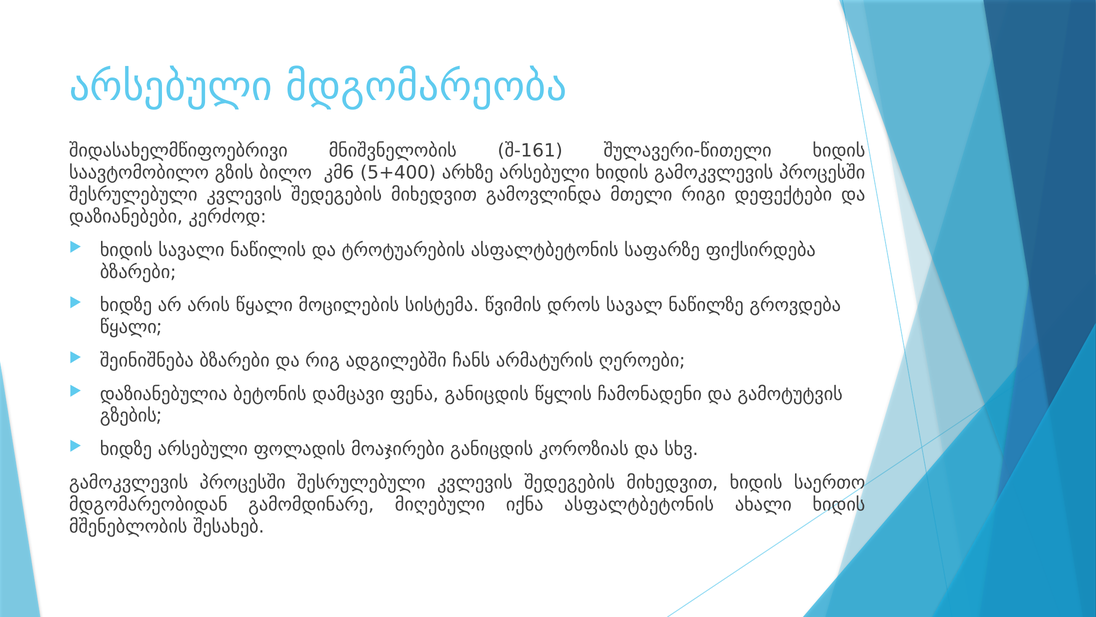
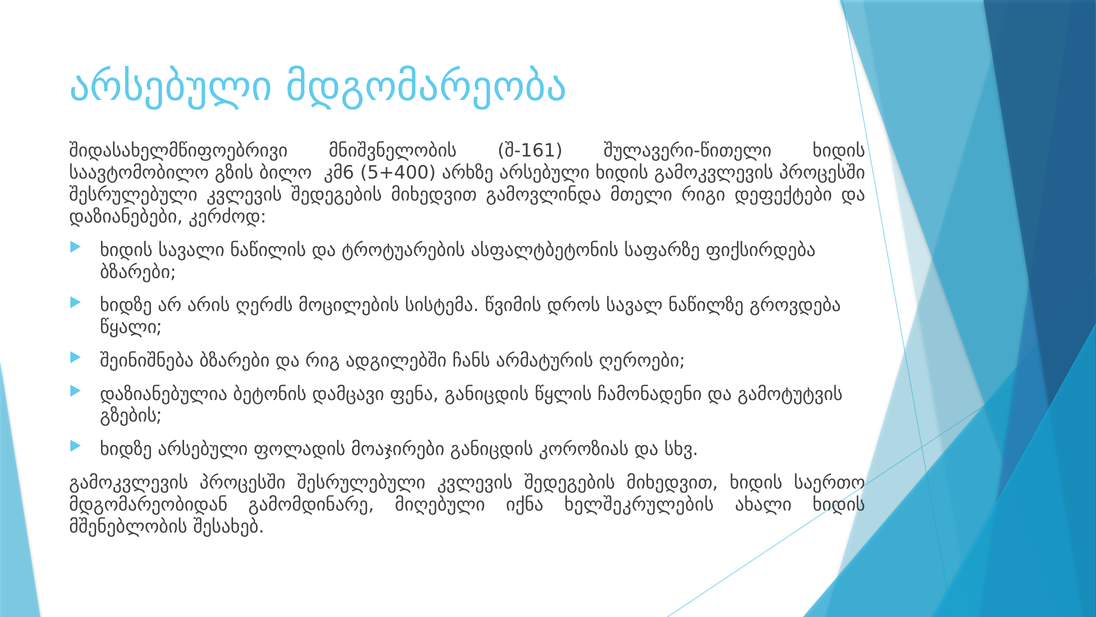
არის წყალი: წყალი -> ღერძს
იქნა ასფალტბეტონის: ასფალტბეტონის -> ხელშეკრულების
